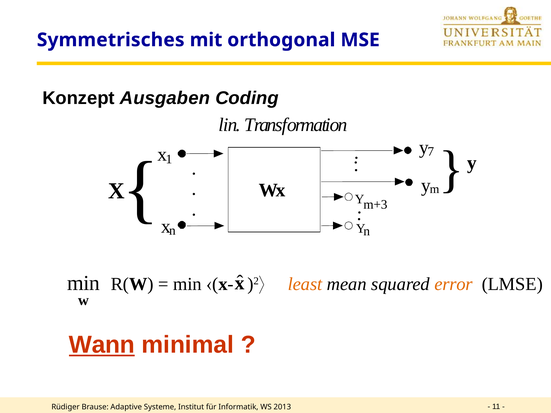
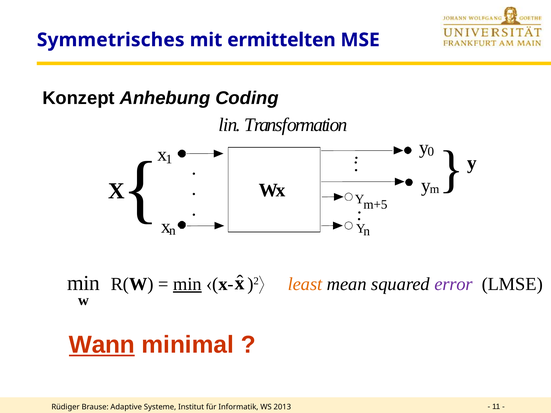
orthogonal: orthogonal -> ermittelten
Ausgaben: Ausgaben -> Anhebung
7: 7 -> 0
m+3: m+3 -> m+5
min at (187, 284) underline: none -> present
error colour: orange -> purple
